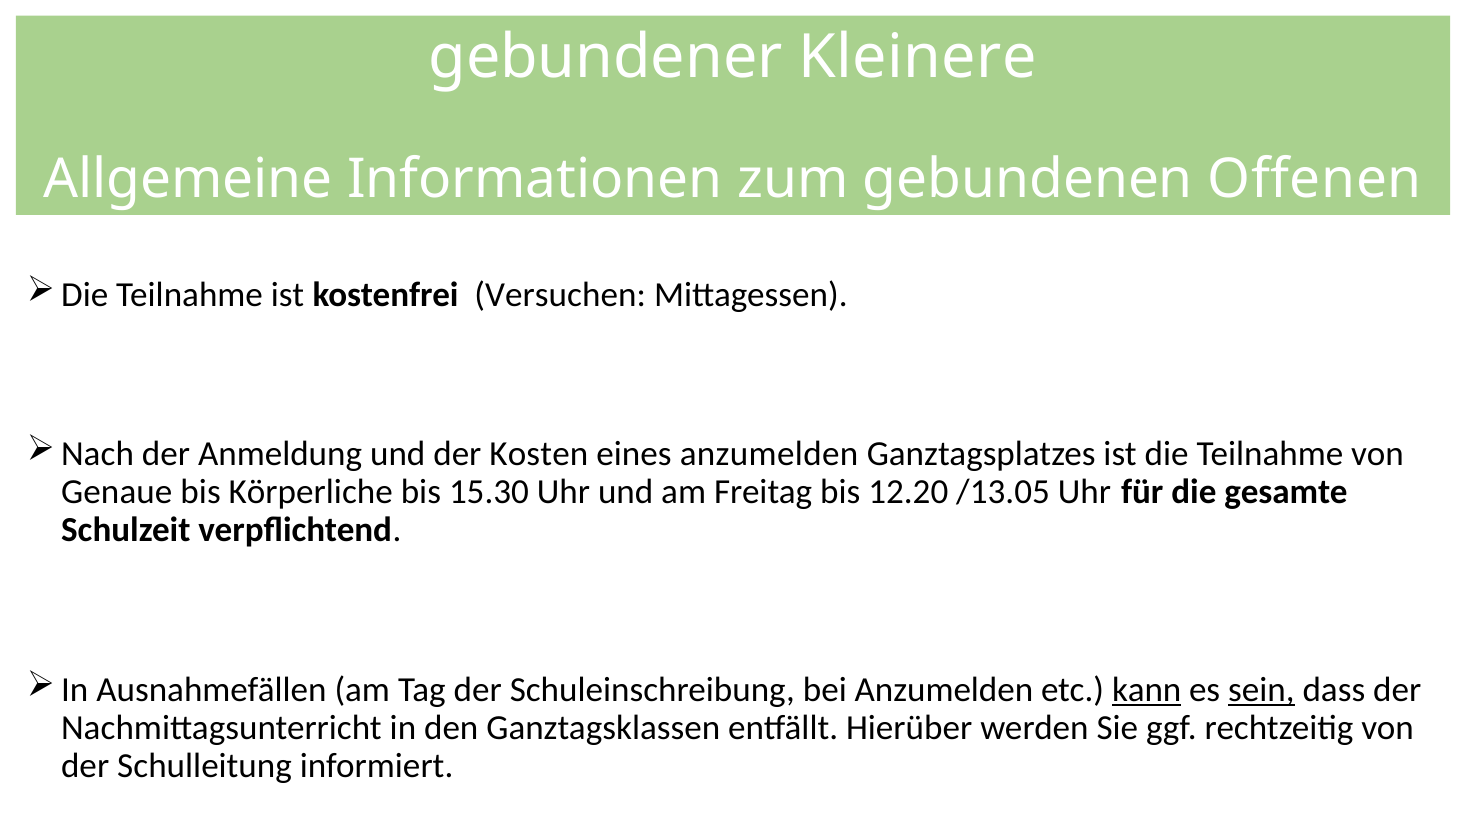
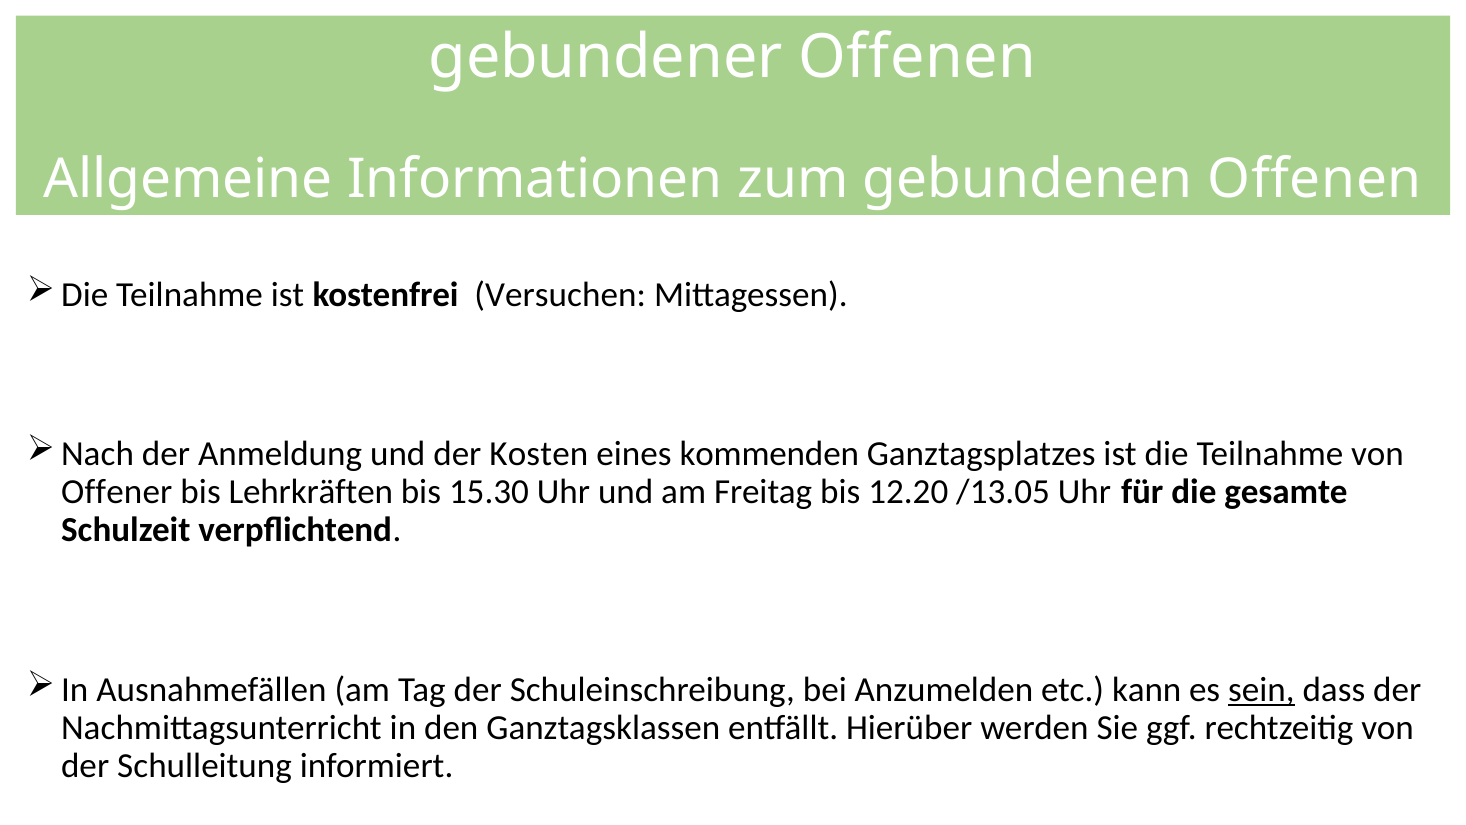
gebundener Kleinere: Kleinere -> Offenen
eines anzumelden: anzumelden -> kommenden
Genaue: Genaue -> Offener
Körperliche: Körperliche -> Lehrkräften
kann underline: present -> none
